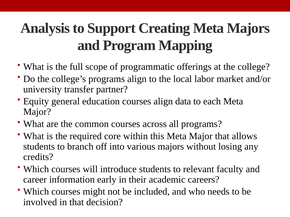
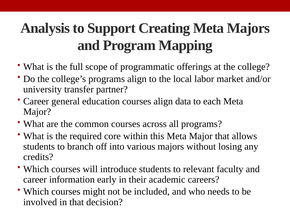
Equity at (36, 102): Equity -> Career
